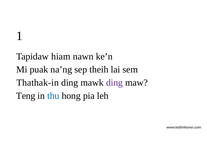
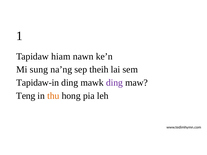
puak: puak -> sung
Thathak-in: Thathak-in -> Tapidaw-in
thu colour: blue -> orange
